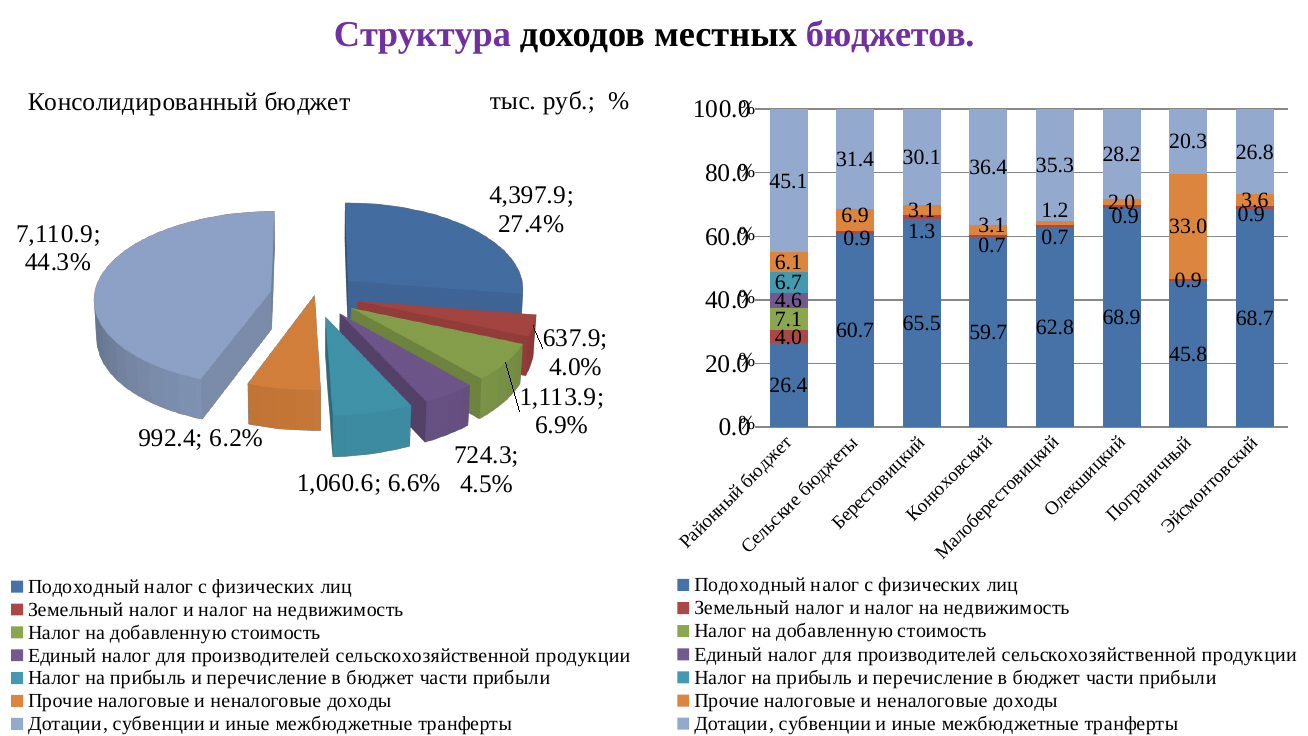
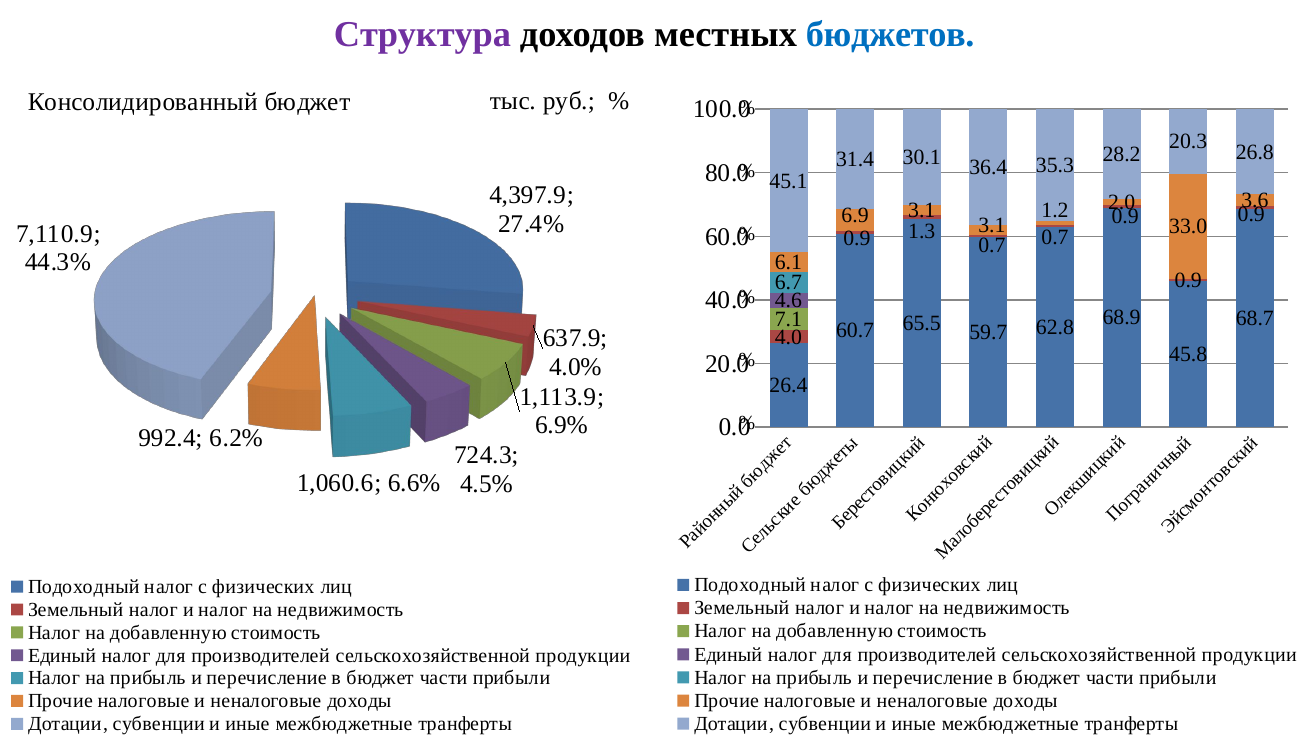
бюджетов colour: purple -> blue
